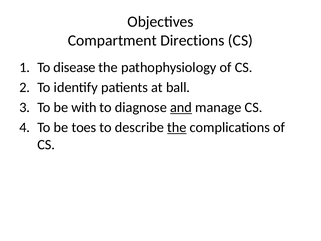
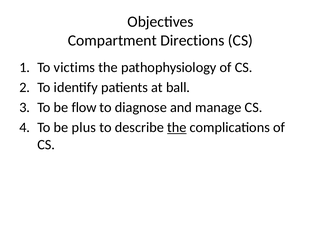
disease: disease -> victims
with: with -> flow
and underline: present -> none
toes: toes -> plus
